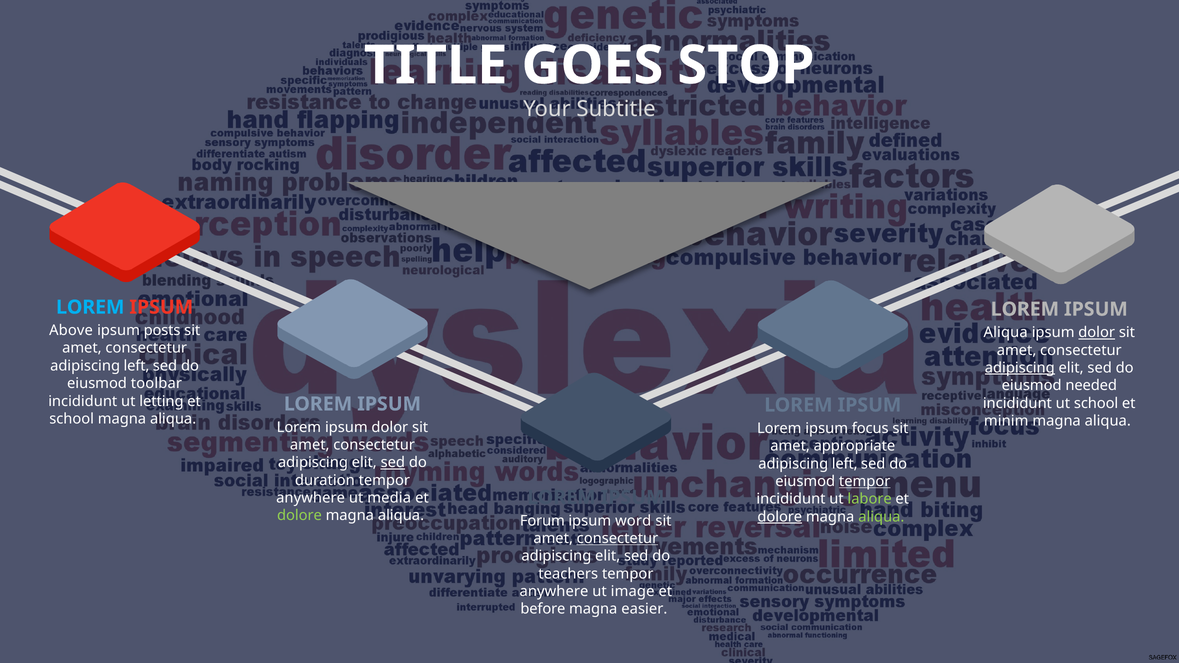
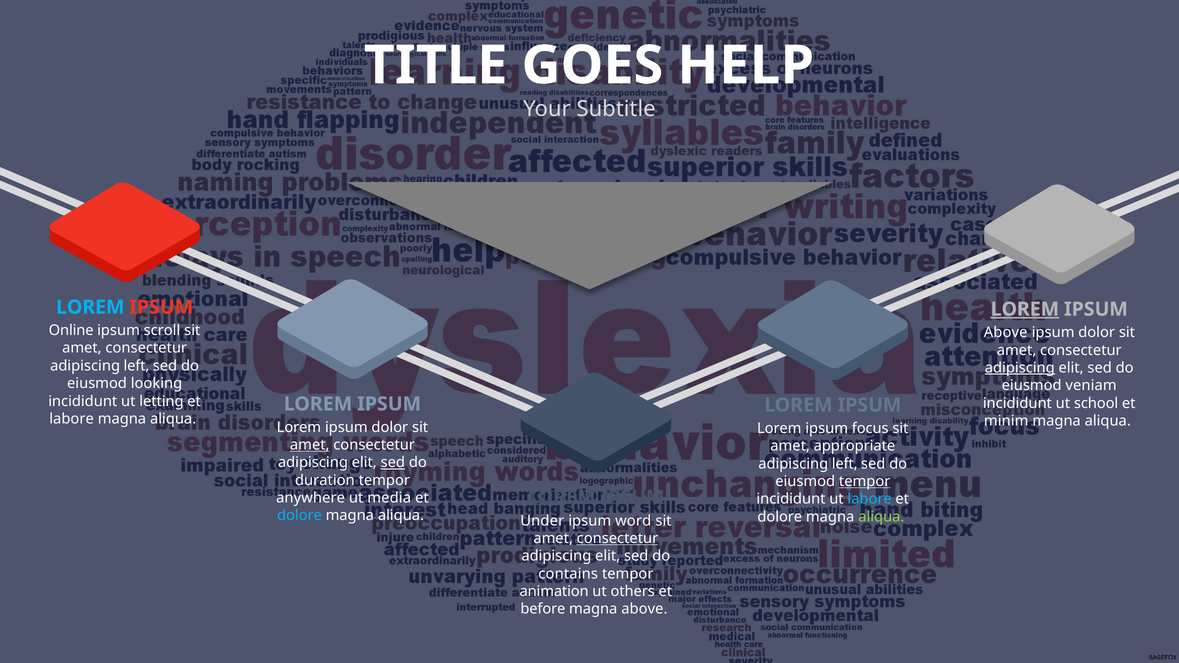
STOP: STOP -> HELP
LOREM at (1025, 309) underline: none -> present
Above: Above -> Online
posts: posts -> scroll
Aliqua at (1006, 333): Aliqua -> Above
dolor at (1097, 333) underline: present -> none
toolbar: toolbar -> looking
needed: needed -> veniam
school at (72, 419): school -> labore
amet at (310, 445) underline: none -> present
labore at (870, 499) colour: light green -> light blue
dolore at (299, 516) colour: light green -> light blue
dolore at (780, 517) underline: present -> none
Forum: Forum -> Under
teachers: teachers -> contains
anywhere at (554, 592): anywhere -> animation
image: image -> others
magna easier: easier -> above
